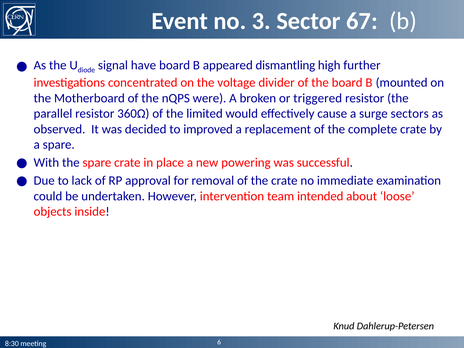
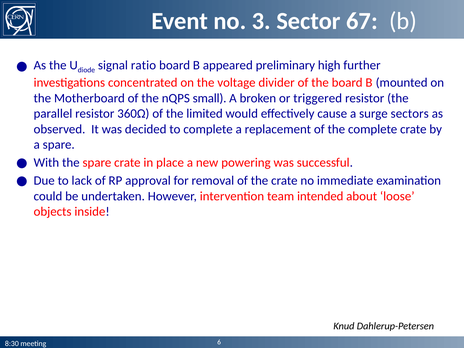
have: have -> ratio
dismantling: dismantling -> preliminary
were: were -> small
to improved: improved -> complete
